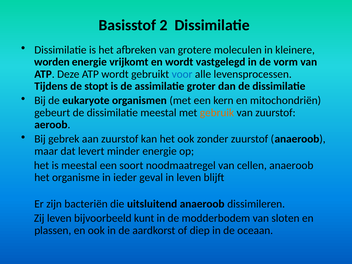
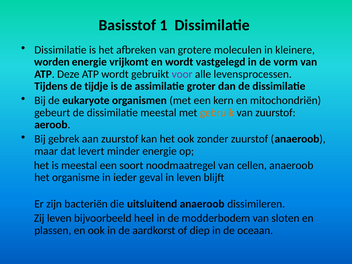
2: 2 -> 1
voor colour: blue -> purple
stopt: stopt -> tijdje
kunt: kunt -> heel
